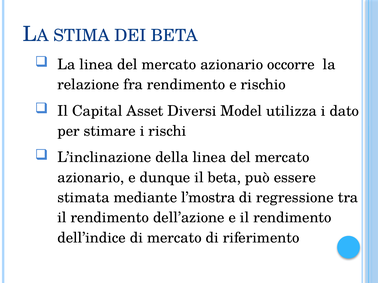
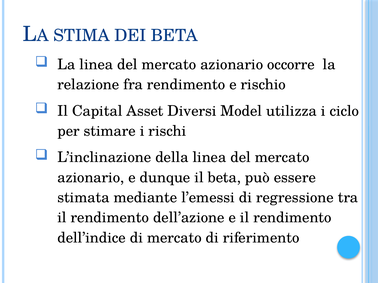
dato: dato -> ciclo
l’mostra: l’mostra -> l’emessi
